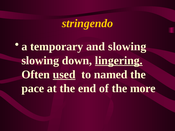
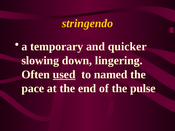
and slowing: slowing -> quicker
lingering underline: present -> none
more: more -> pulse
